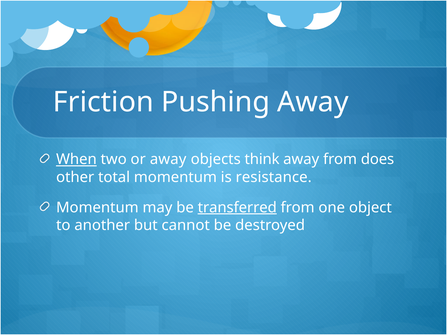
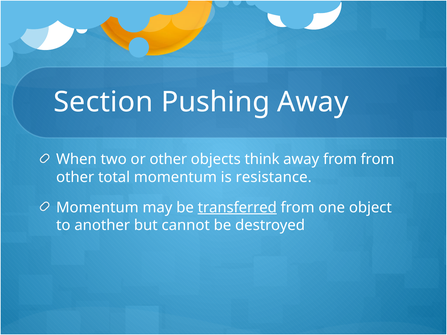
Friction: Friction -> Section
When underline: present -> none
or away: away -> other
from does: does -> from
